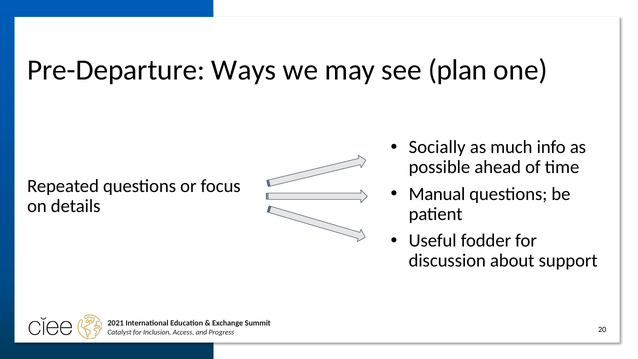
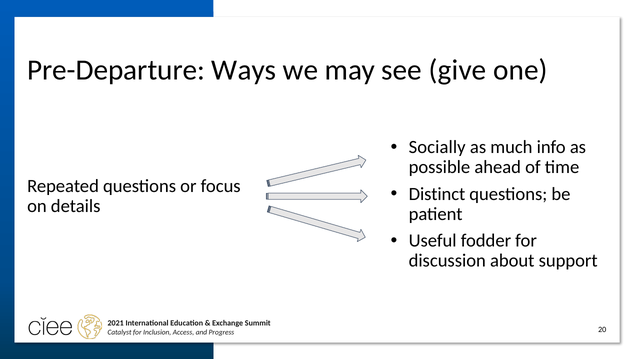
plan: plan -> give
Manual: Manual -> Distinct
